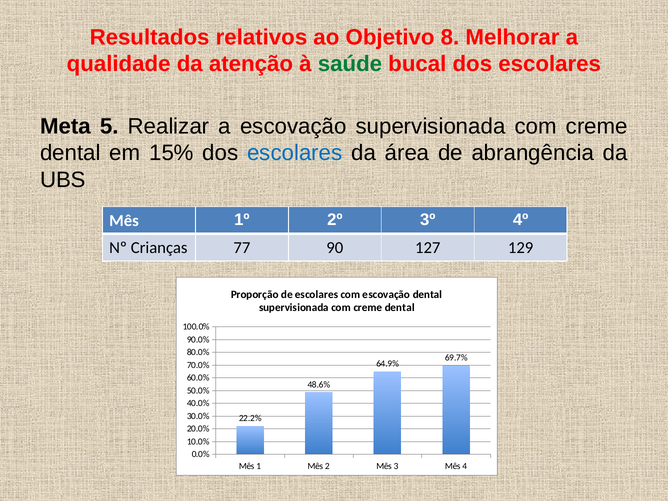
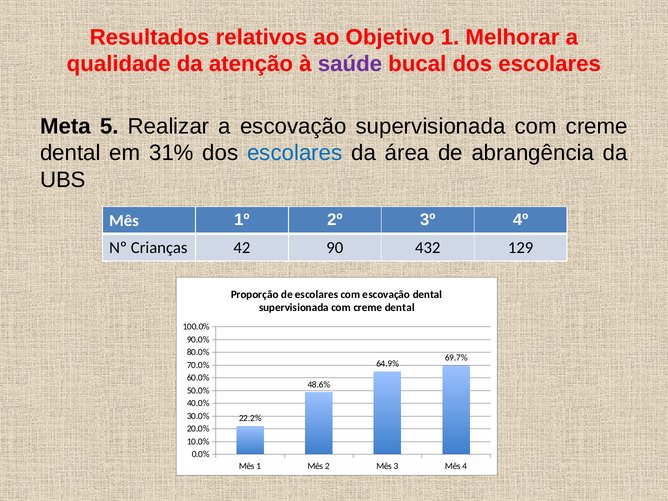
Objetivo 8: 8 -> 1
saúde colour: green -> purple
15%: 15% -> 31%
77: 77 -> 42
127: 127 -> 432
